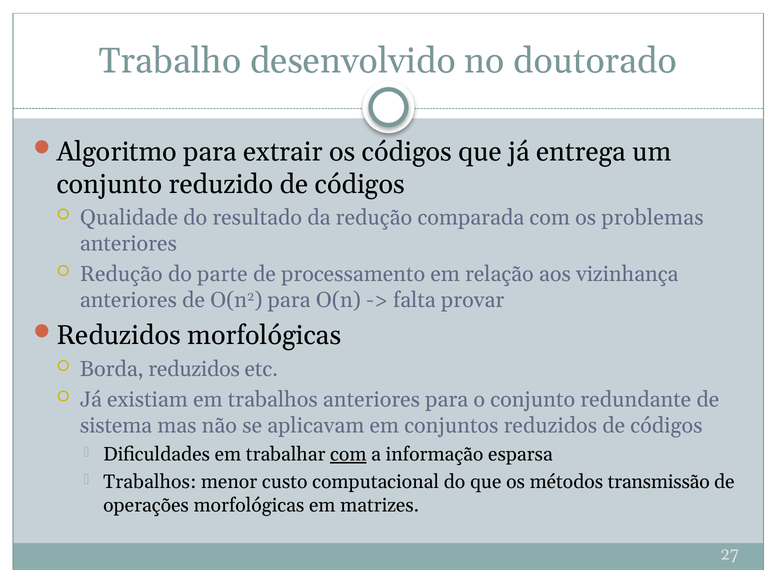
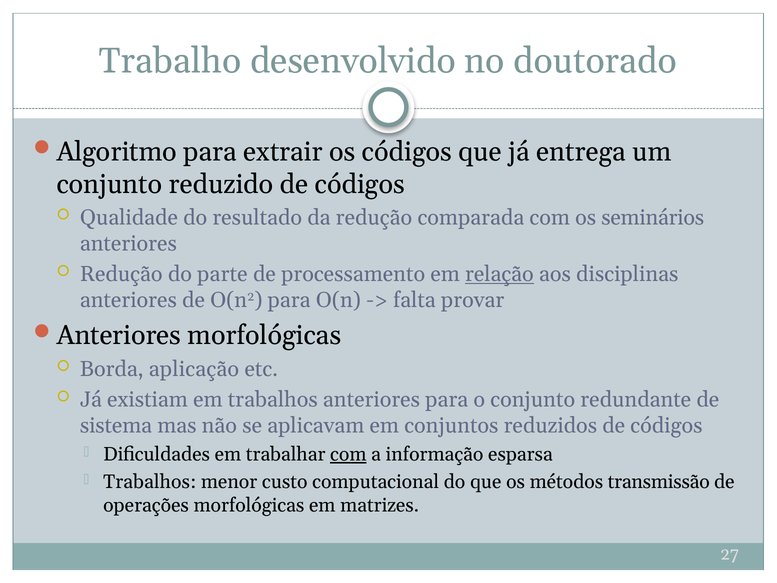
problemas: problemas -> seminários
relação underline: none -> present
vizinhança: vizinhança -> disciplinas
Reduzidos at (119, 335): Reduzidos -> Anteriores
Borda reduzidos: reduzidos -> aplicação
